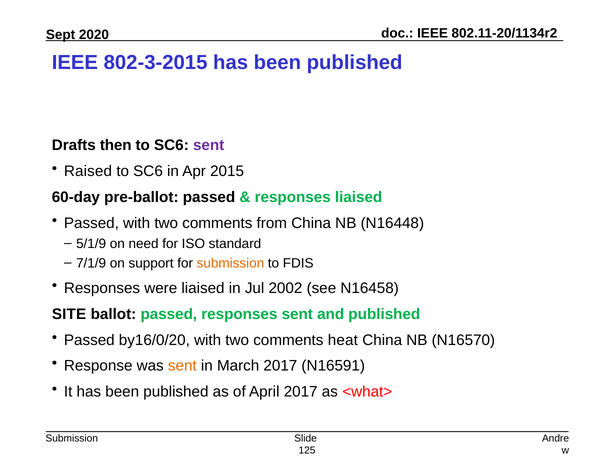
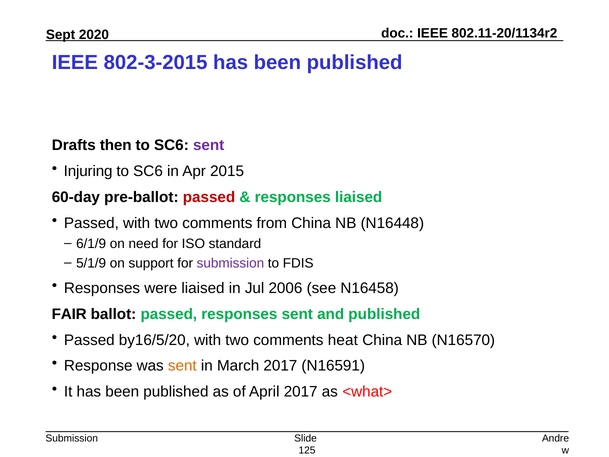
Raised: Raised -> Injuring
passed at (209, 197) colour: black -> red
5/1/9: 5/1/9 -> 6/1/9
7/1/9: 7/1/9 -> 5/1/9
submission at (230, 263) colour: orange -> purple
2002: 2002 -> 2006
SITE: SITE -> FAIR
by16/0/20: by16/0/20 -> by16/5/20
